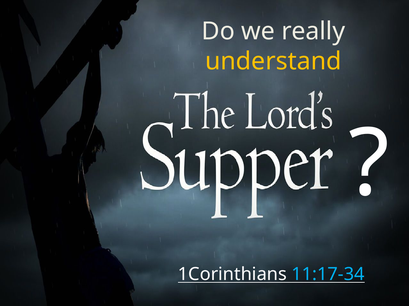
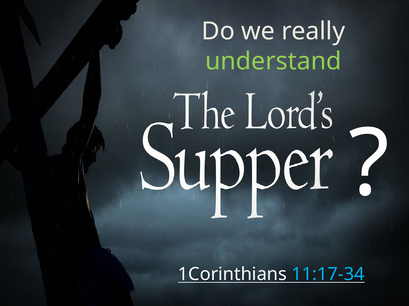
understand colour: yellow -> light green
